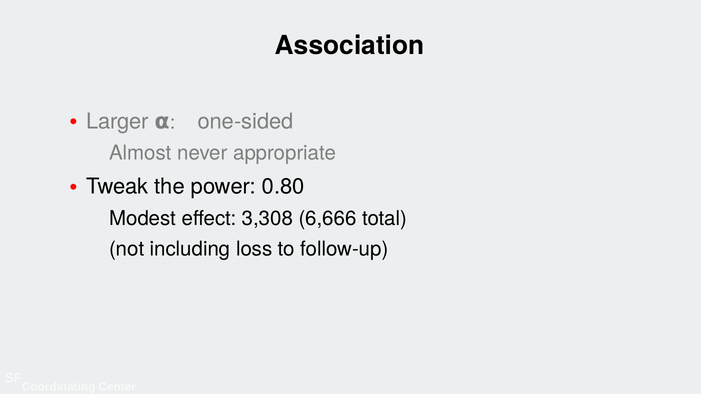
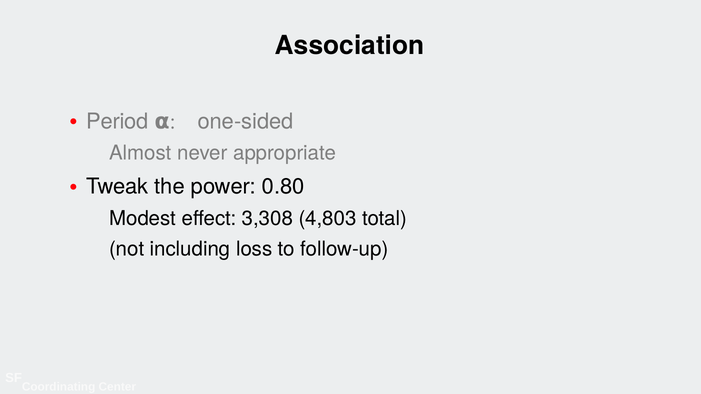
Larger: Larger -> Period
6,666: 6,666 -> 4,803
